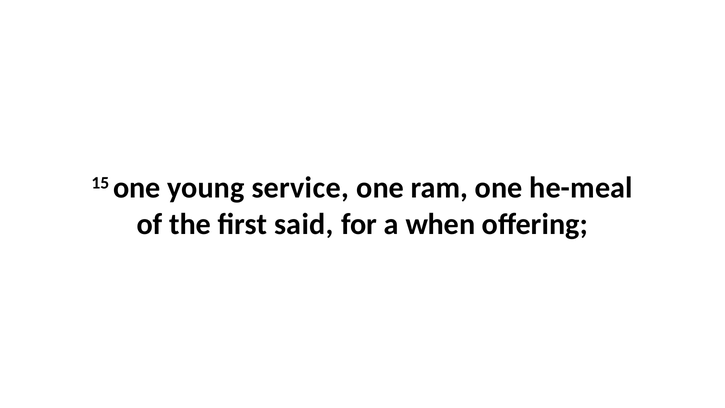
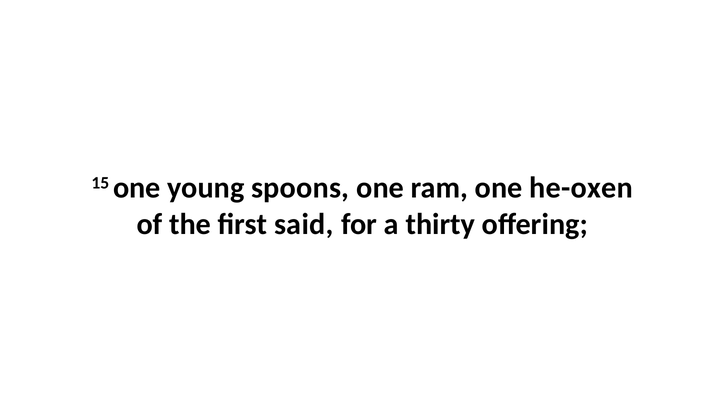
service: service -> spoons
he-meal: he-meal -> he-oxen
when: when -> thirty
